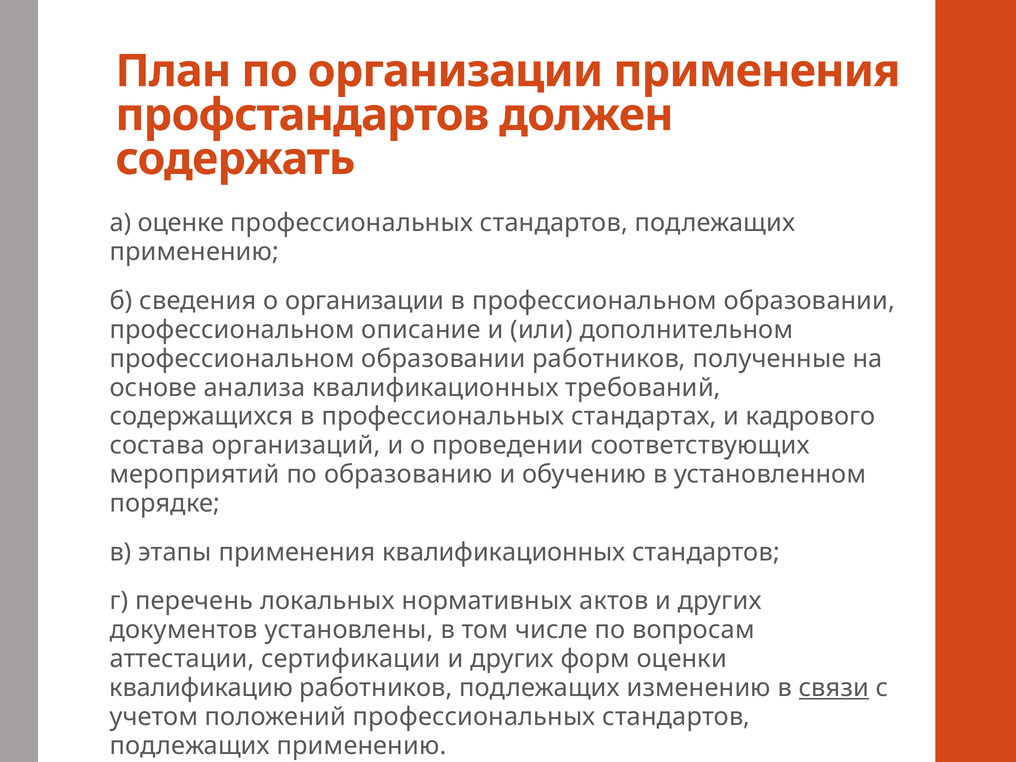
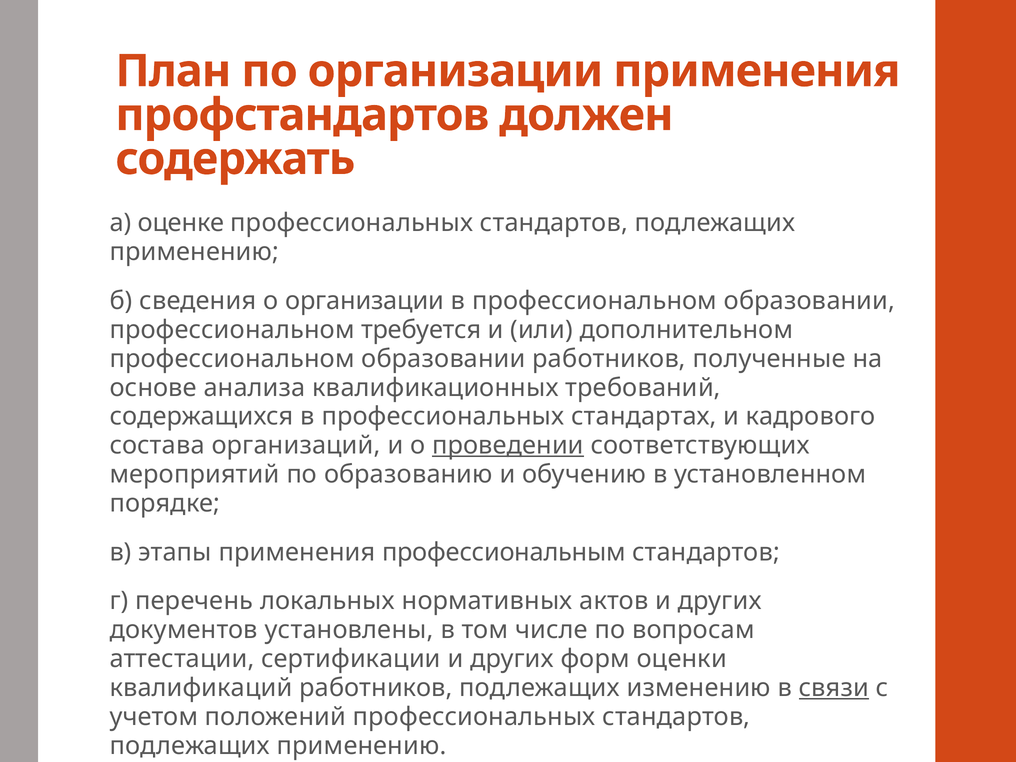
описание: описание -> требуется
проведении underline: none -> present
применения квалификационных: квалификационных -> профессиональным
квалификацию: квалификацию -> квалификаций
